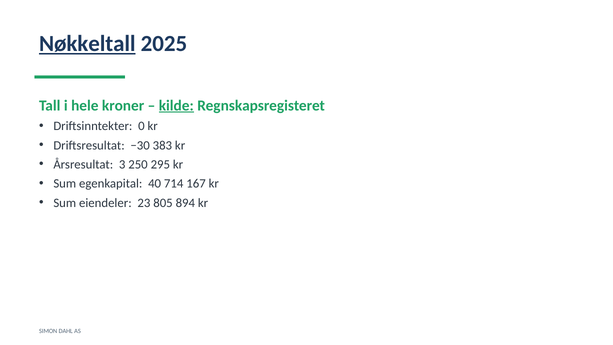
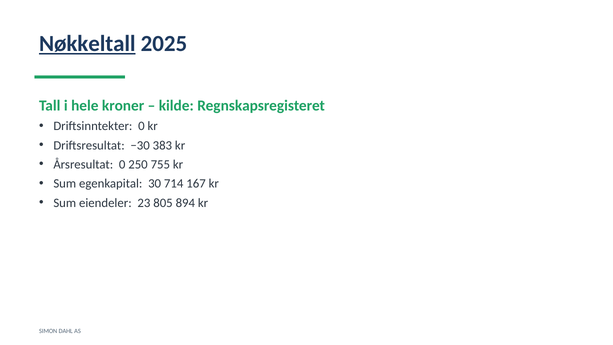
kilde underline: present -> none
Årsresultat 3: 3 -> 0
295: 295 -> 755
40: 40 -> 30
